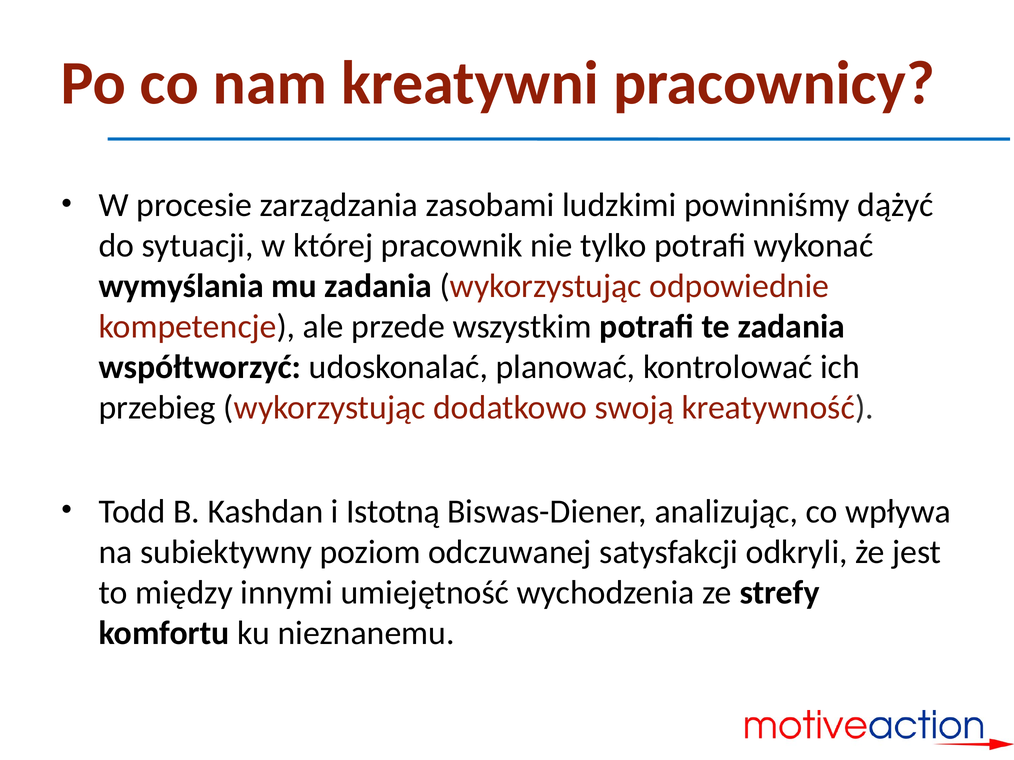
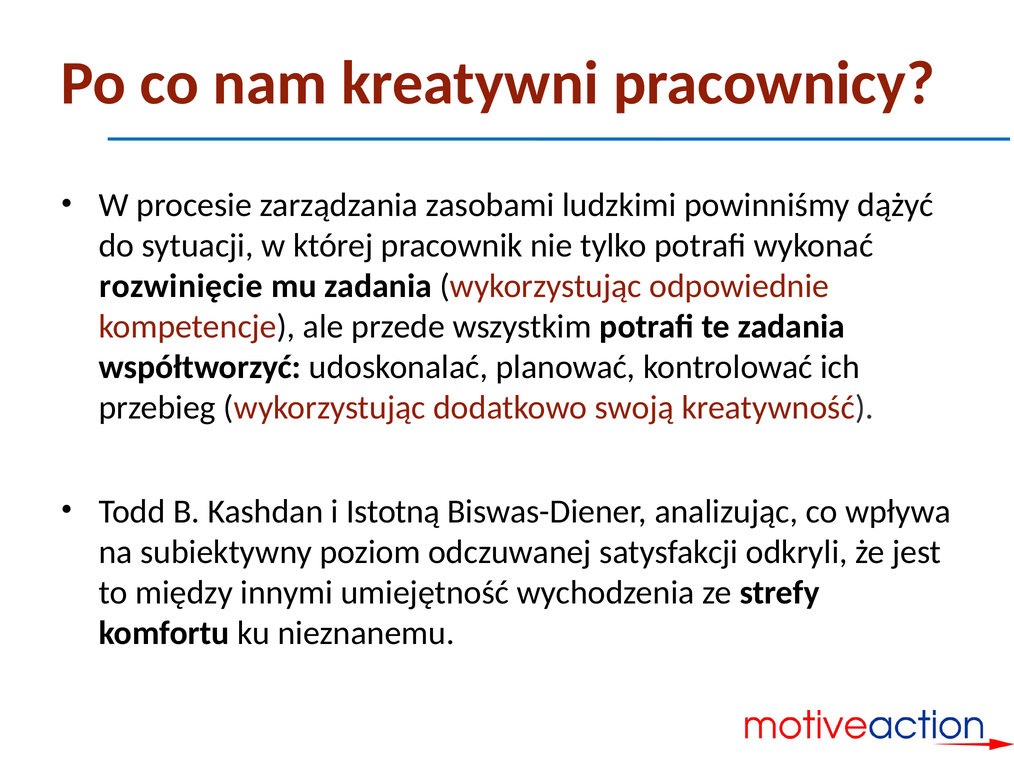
wymyślania: wymyślania -> rozwinięcie
